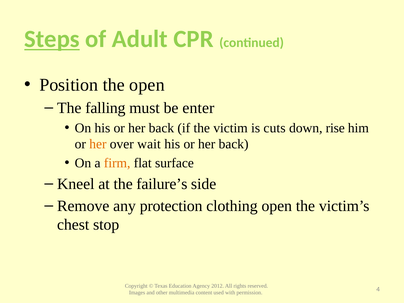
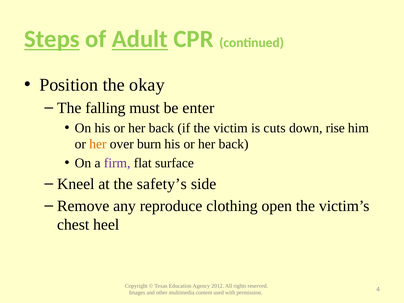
Adult underline: none -> present
the open: open -> okay
wait: wait -> burn
firm colour: orange -> purple
failure’s: failure’s -> safety’s
protection: protection -> reproduce
stop: stop -> heel
